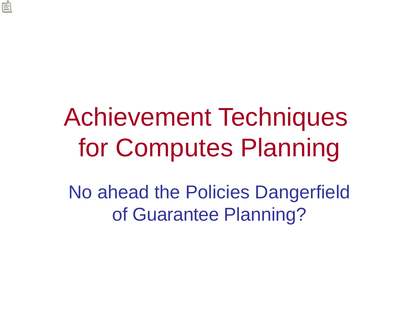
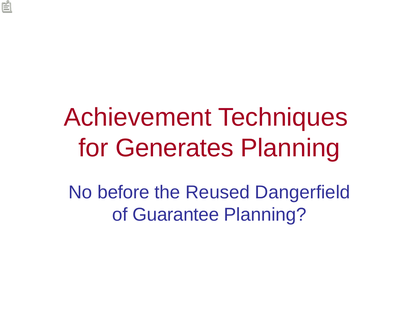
Computes: Computes -> Generates
ahead: ahead -> before
Policies: Policies -> Reused
